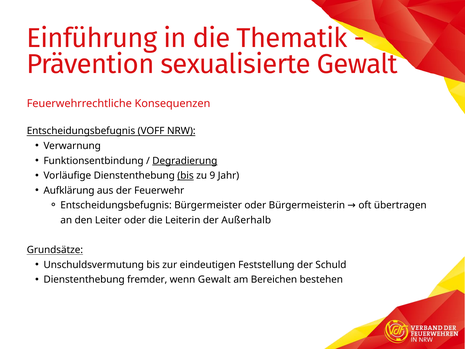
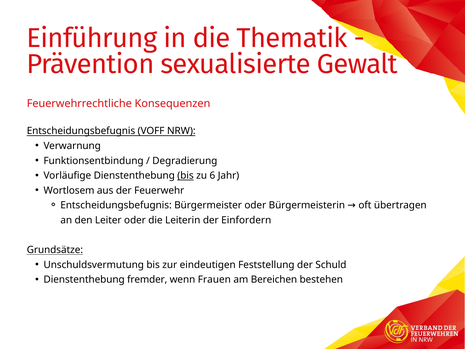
Degradierung underline: present -> none
9: 9 -> 6
Aufklärung: Aufklärung -> Wortlosem
Außerhalb: Außerhalb -> Einfordern
wenn Gewalt: Gewalt -> Frauen
